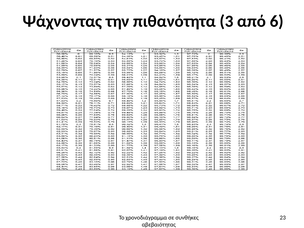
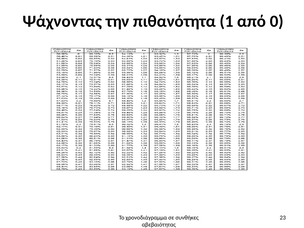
3: 3 -> 1
6: 6 -> 0
